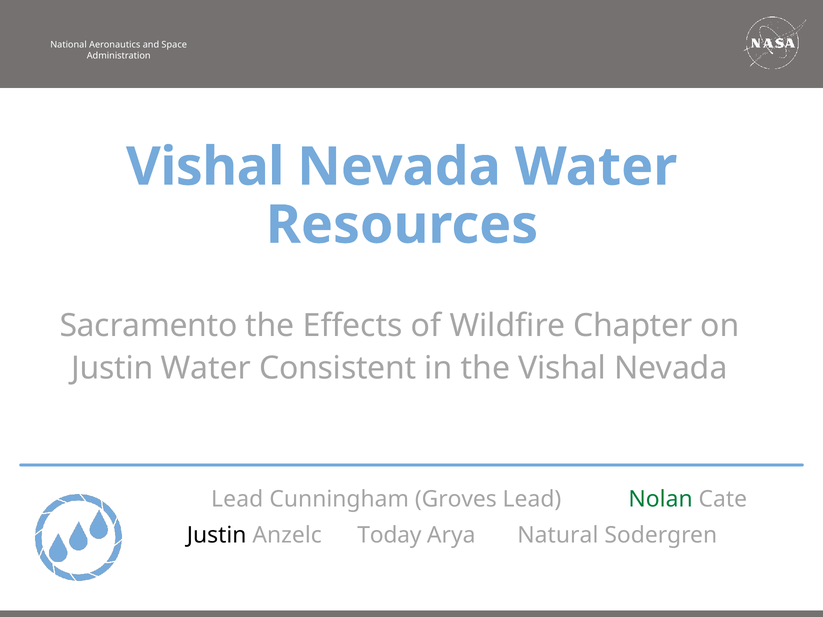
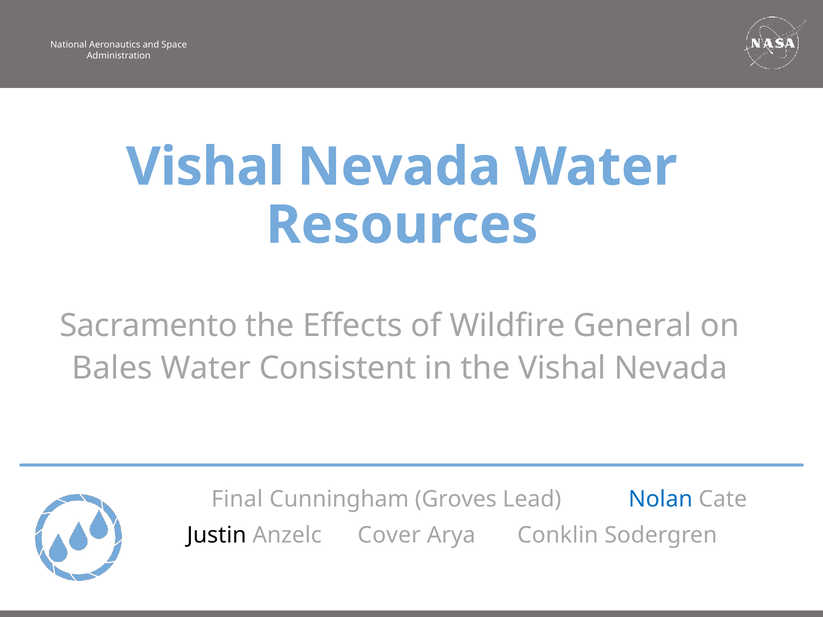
Chapter: Chapter -> General
Justin at (112, 368): Justin -> Bales
Lead at (237, 500): Lead -> Final
Nolan colour: green -> blue
Today: Today -> Cover
Natural: Natural -> Conklin
